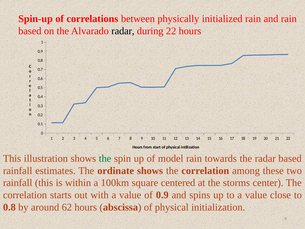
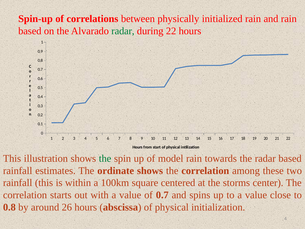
radar at (123, 31) colour: black -> green
of 0.9: 0.9 -> 0.7
62: 62 -> 26
